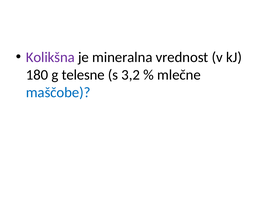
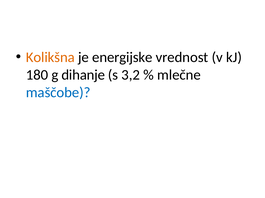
Kolikšna colour: purple -> orange
mineralna: mineralna -> energijske
telesne: telesne -> dihanje
